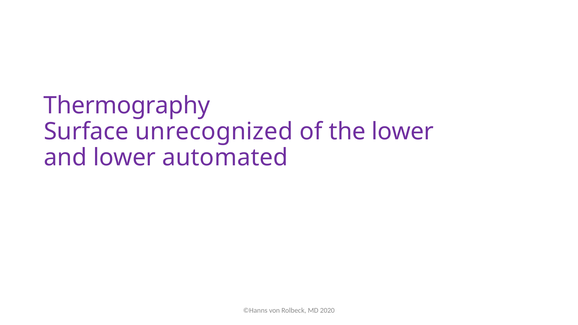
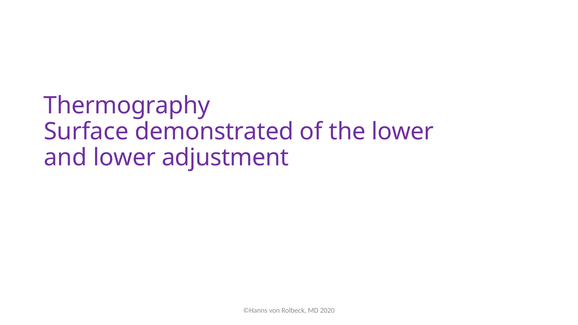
unrecognized: unrecognized -> demonstrated
automated: automated -> adjustment
